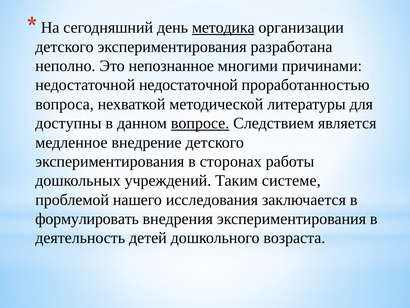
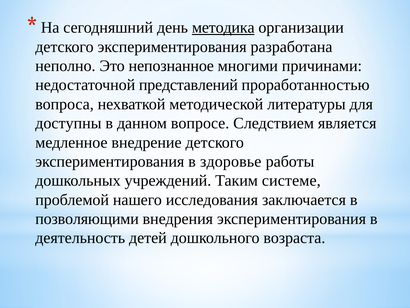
недостаточной недостаточной: недостаточной -> представлений
вопросе underline: present -> none
сторонах: сторонах -> здоровье
формулировать: формулировать -> позволяющими
